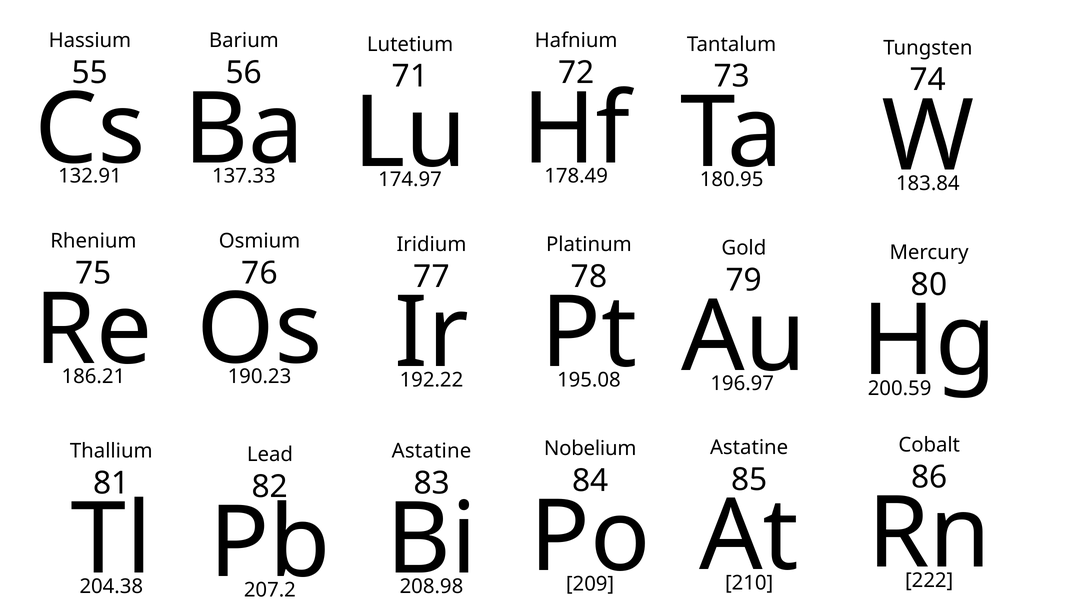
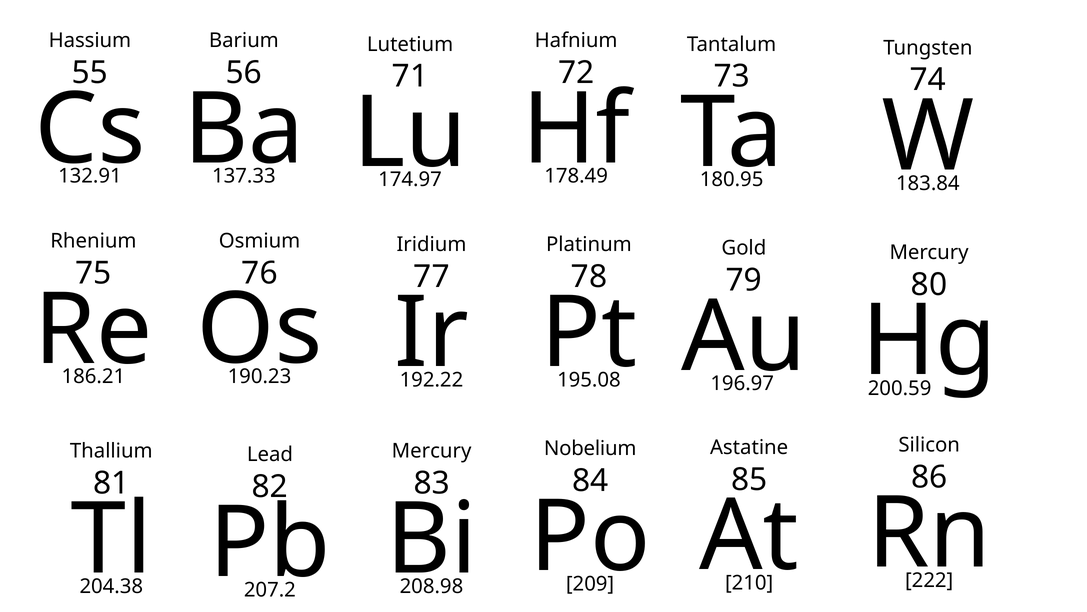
Cobalt: Cobalt -> Silicon
Astatine at (432, 451): Astatine -> Mercury
